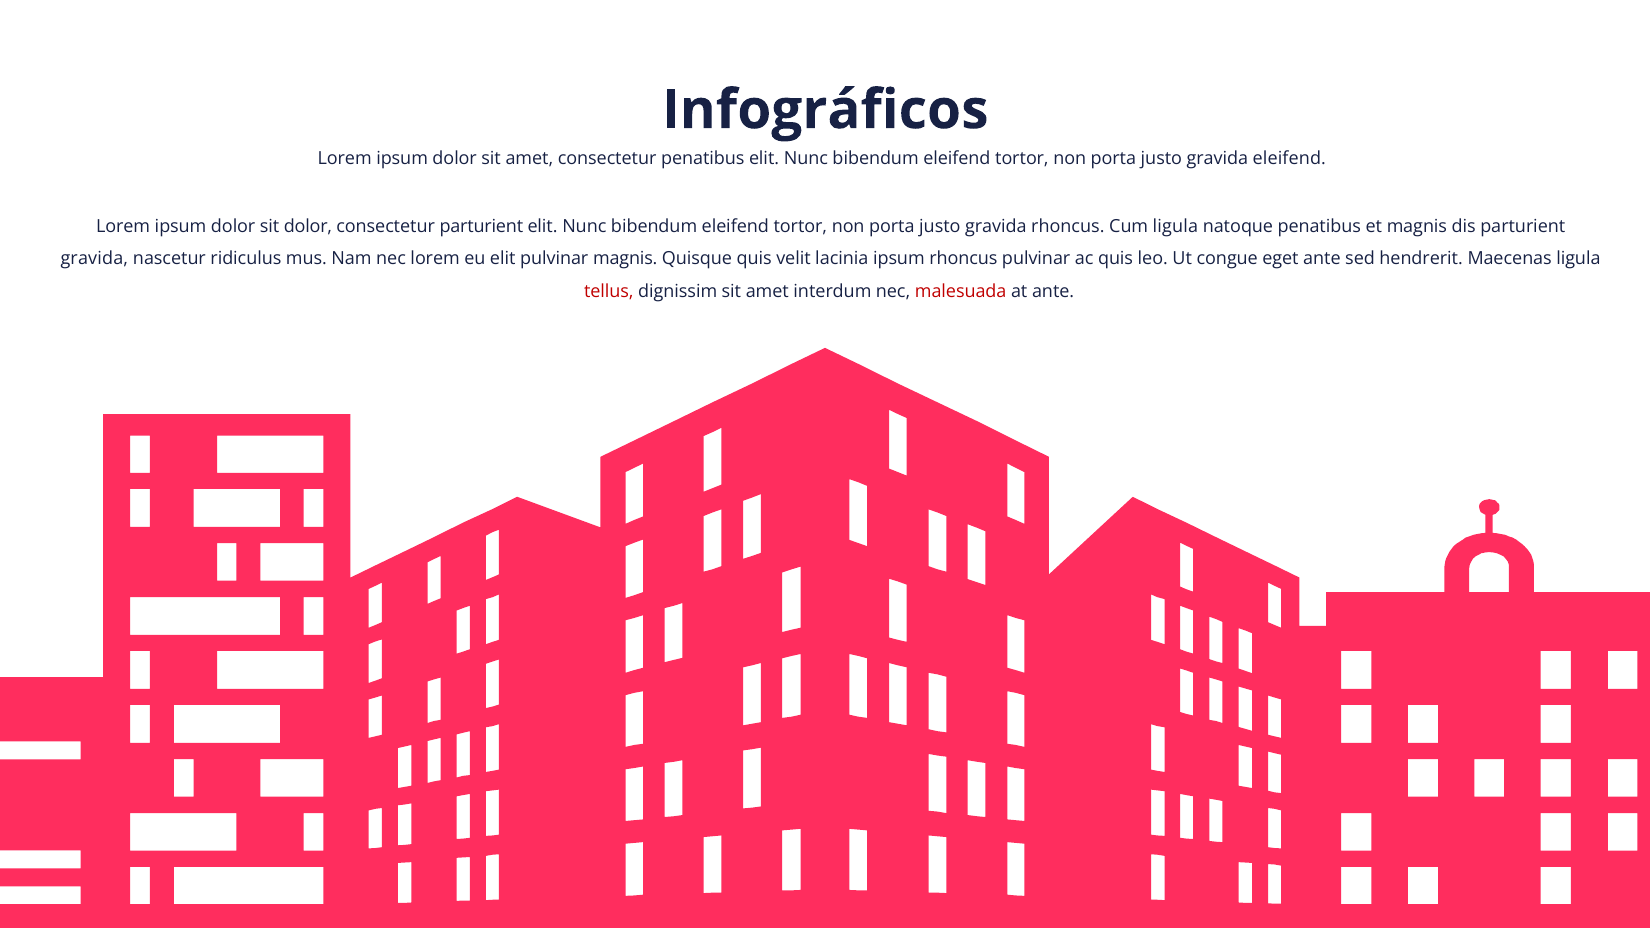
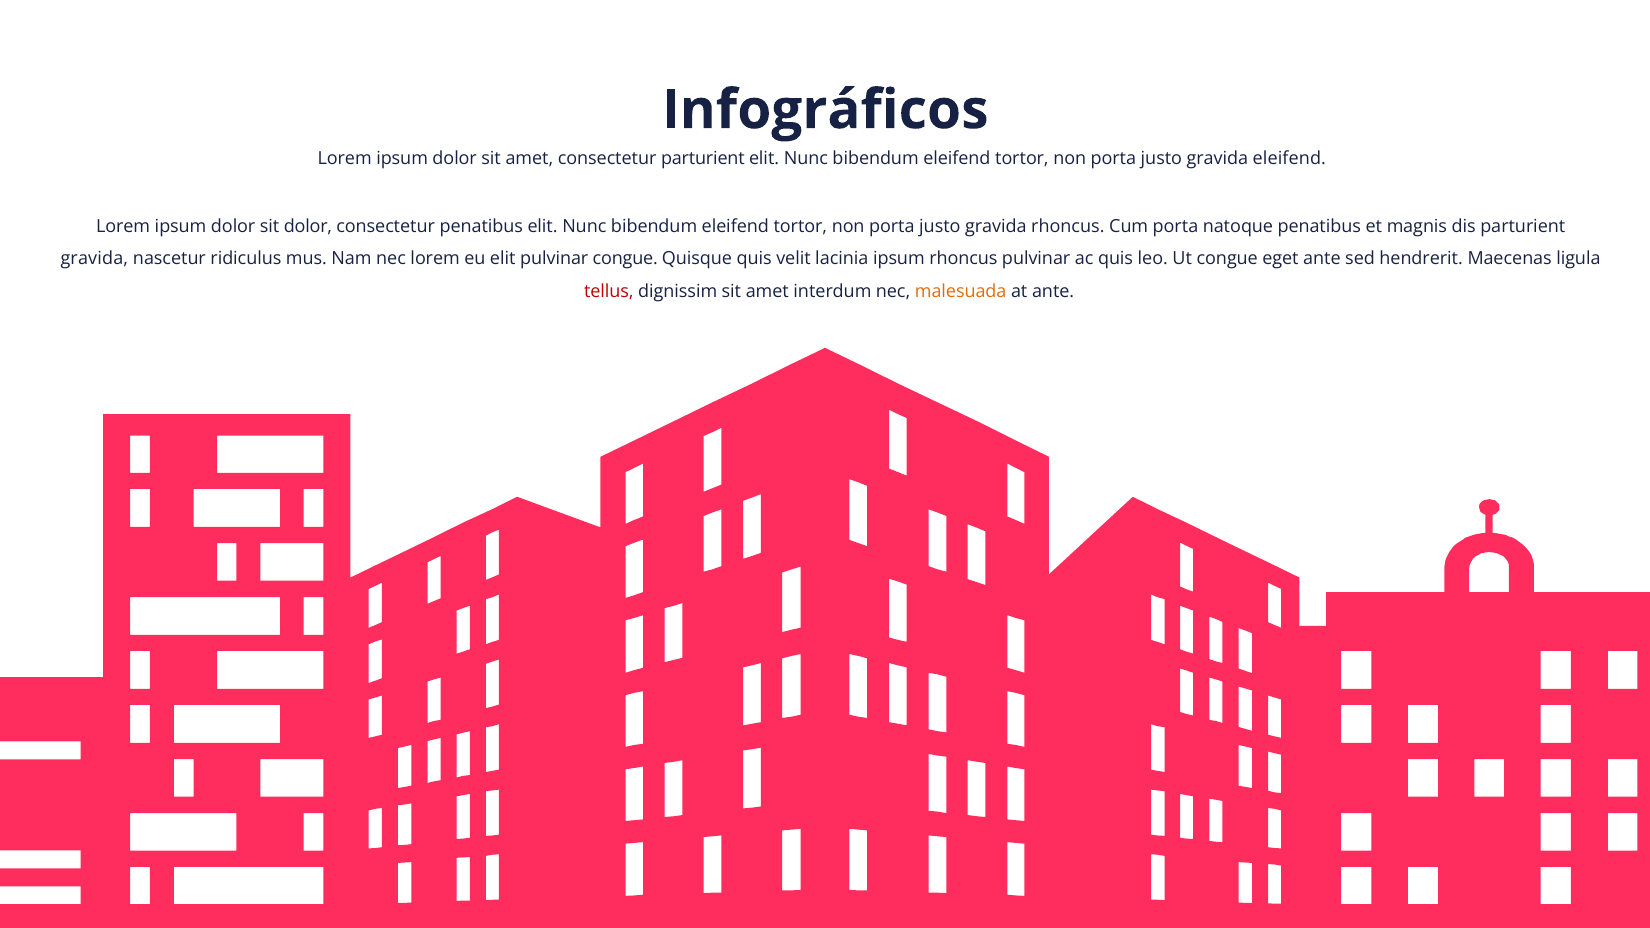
consectetur penatibus: penatibus -> parturient
consectetur parturient: parturient -> penatibus
Cum ligula: ligula -> porta
pulvinar magnis: magnis -> congue
malesuada colour: red -> orange
